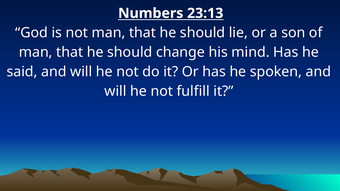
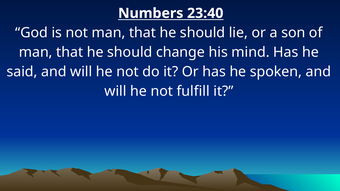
23:13: 23:13 -> 23:40
